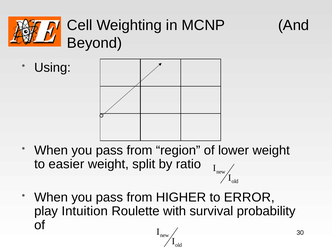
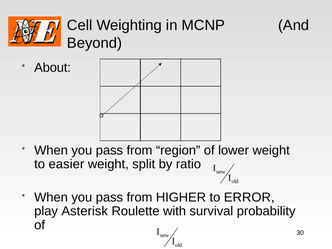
Using: Using -> About
Intuition: Intuition -> Asterisk
